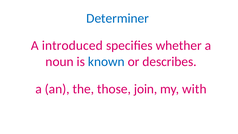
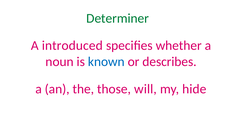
Determiner colour: blue -> green
join: join -> will
with: with -> hide
